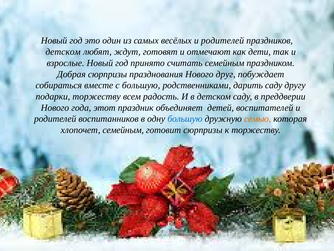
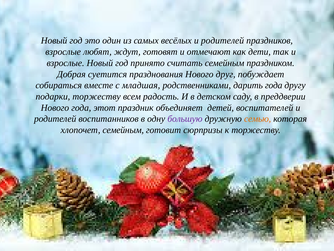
детском at (63, 52): детском -> взрослые
Добрая сюрпризы: сюрпризы -> суетится
с большую: большую -> младшая
дарить саду: саду -> года
большую at (185, 119) colour: blue -> purple
